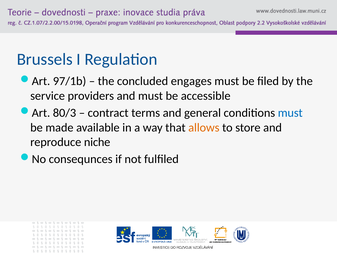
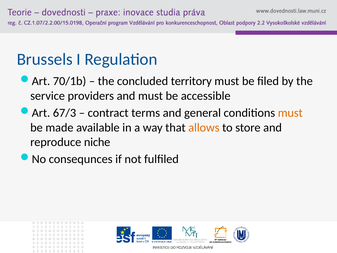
97/1b: 97/1b -> 70/1b
engages: engages -> territory
80/3: 80/3 -> 67/3
must at (290, 113) colour: blue -> orange
